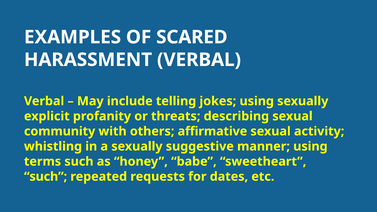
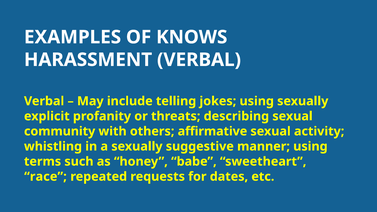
SCARED: SCARED -> KNOWS
such at (46, 177): such -> race
